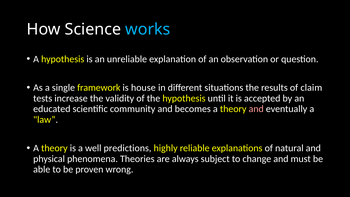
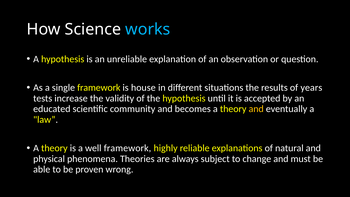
claim: claim -> years
and at (256, 109) colour: pink -> yellow
well predictions: predictions -> framework
